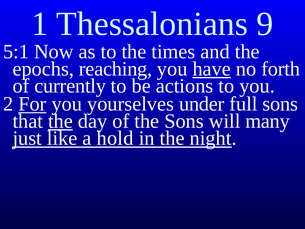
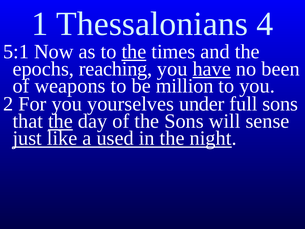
9: 9 -> 4
the at (134, 52) underline: none -> present
forth: forth -> been
currently: currently -> weapons
actions: actions -> million
For underline: present -> none
many: many -> sense
hold: hold -> used
